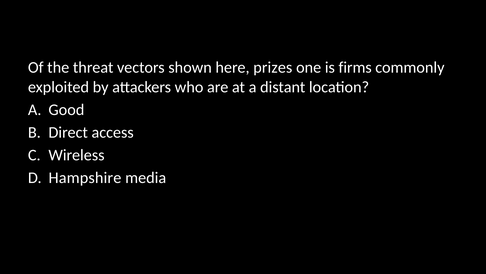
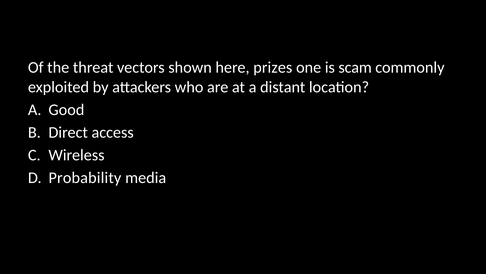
firms: firms -> scam
Hampshire: Hampshire -> Probability
